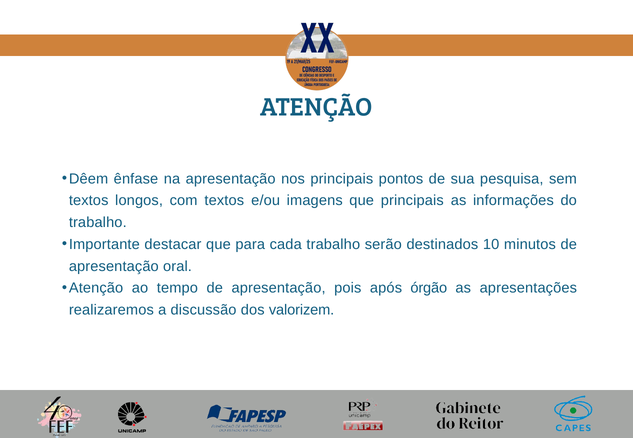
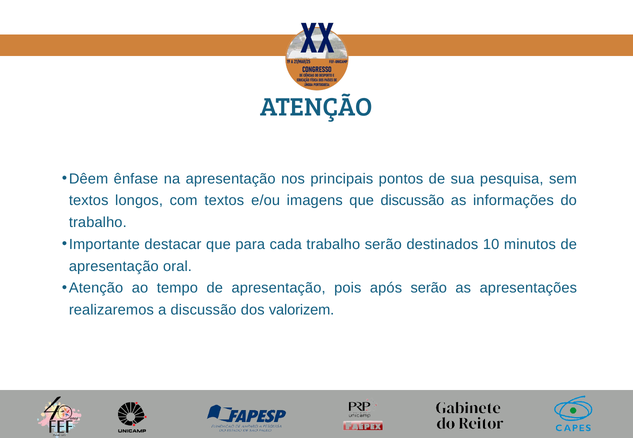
que principais: principais -> discussão
após órgão: órgão -> serão
